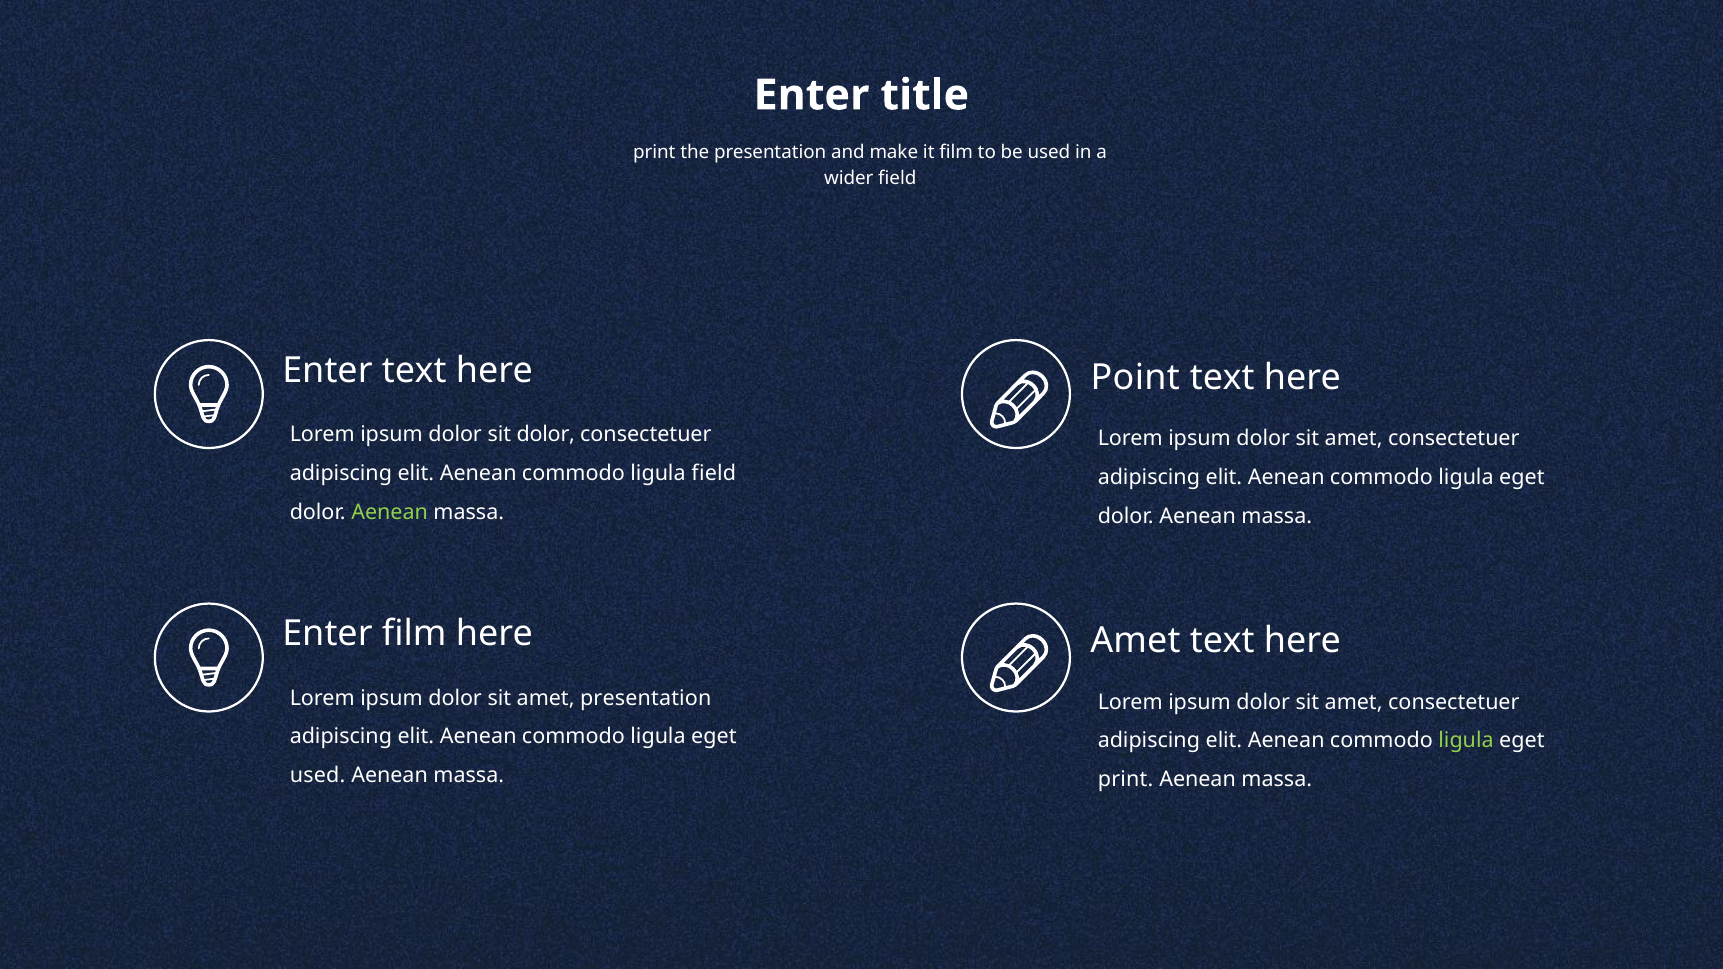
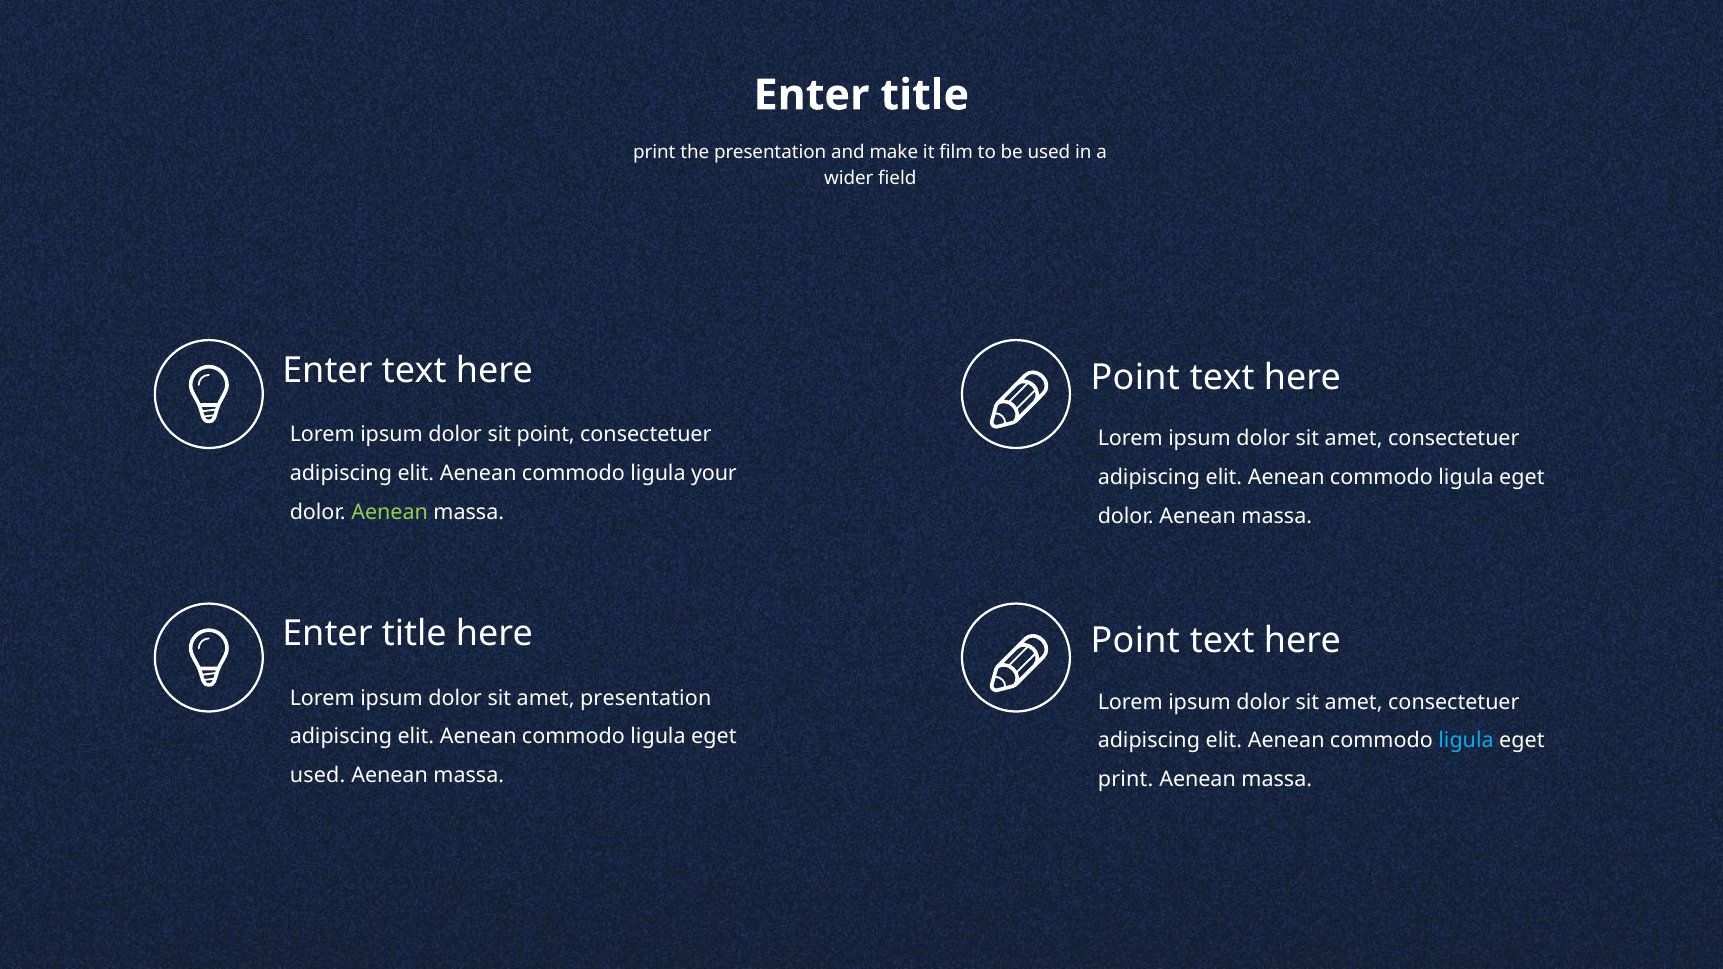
sit dolor: dolor -> point
ligula field: field -> your
film at (414, 634): film -> title
Amet at (1135, 641): Amet -> Point
ligula at (1466, 741) colour: light green -> light blue
